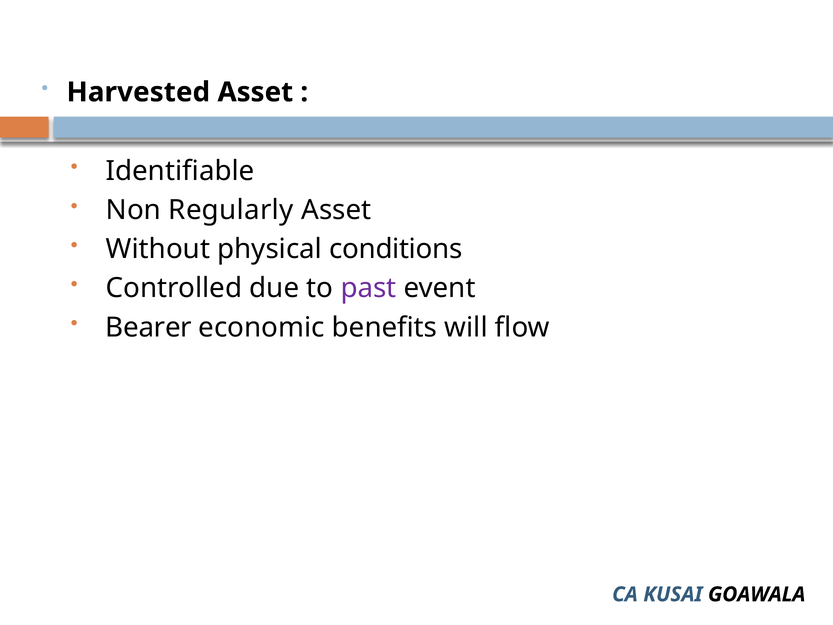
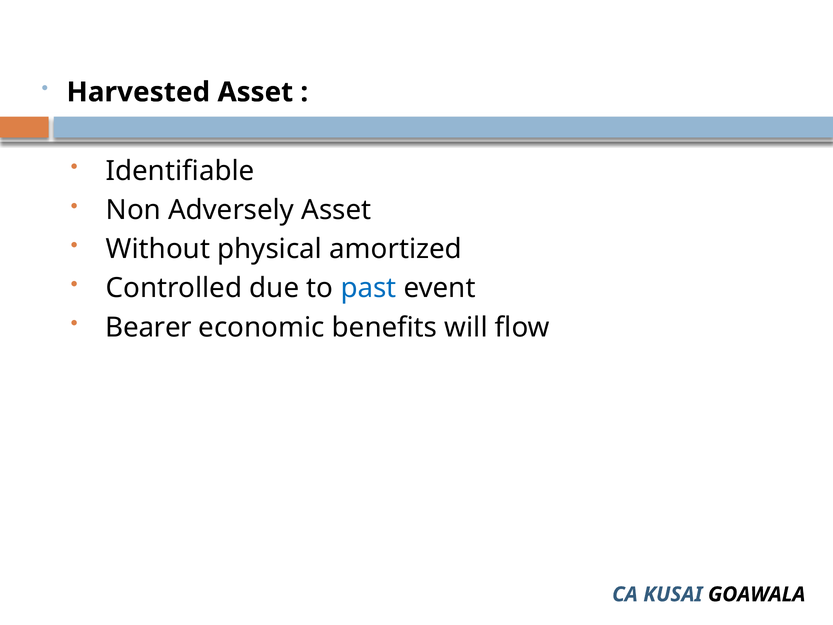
Regularly: Regularly -> Adversely
conditions: conditions -> amortized
past colour: purple -> blue
